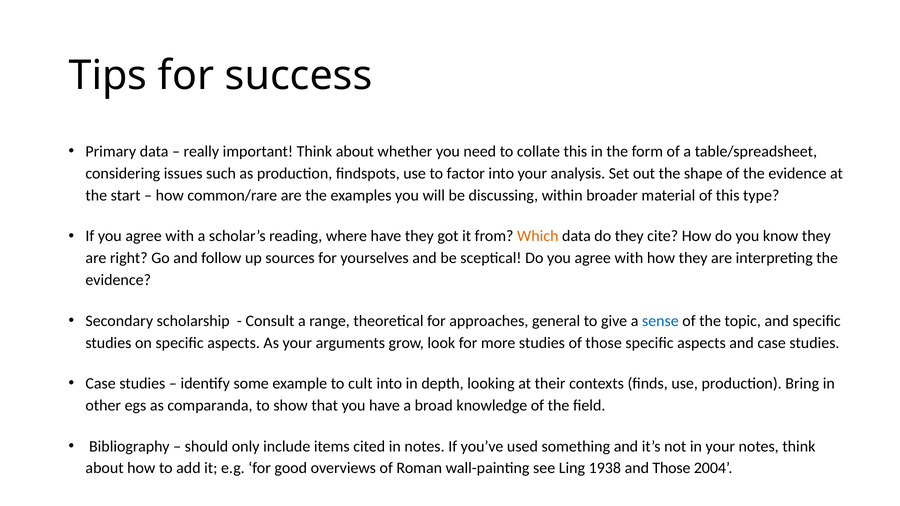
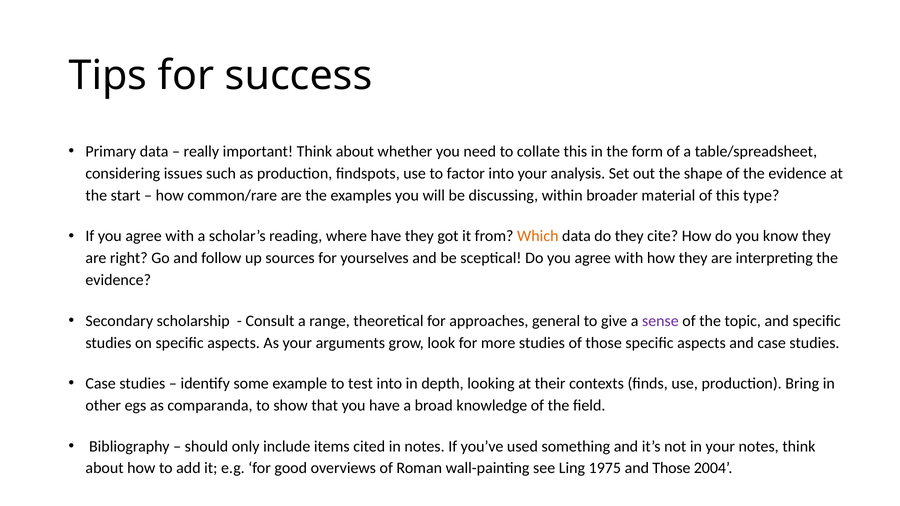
sense colour: blue -> purple
cult: cult -> test
1938: 1938 -> 1975
